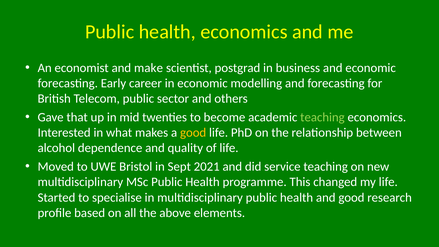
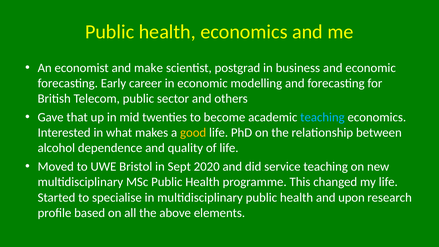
teaching at (322, 117) colour: light green -> light blue
2021: 2021 -> 2020
and good: good -> upon
